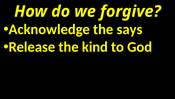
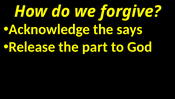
kind: kind -> part
